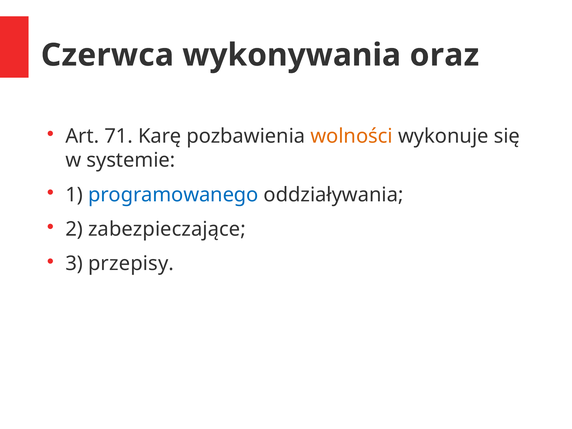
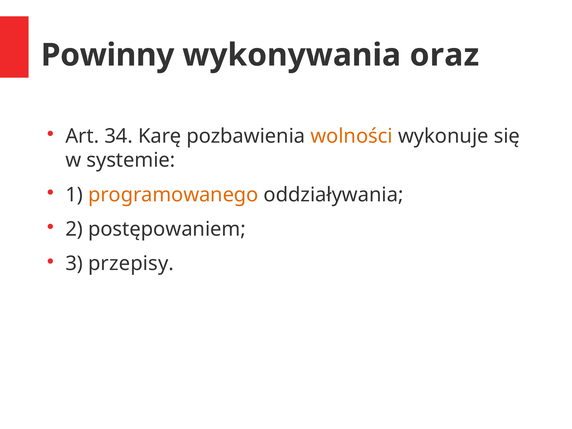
Czerwca: Czerwca -> Powinny
71: 71 -> 34
programowanego colour: blue -> orange
zabezpieczające: zabezpieczające -> postępowaniem
